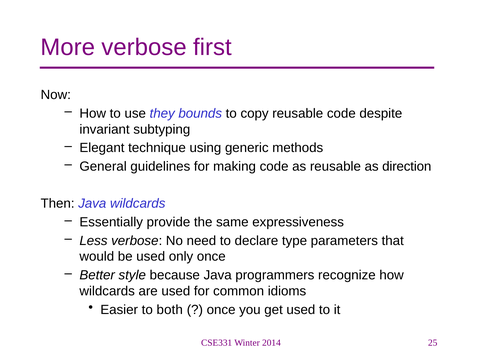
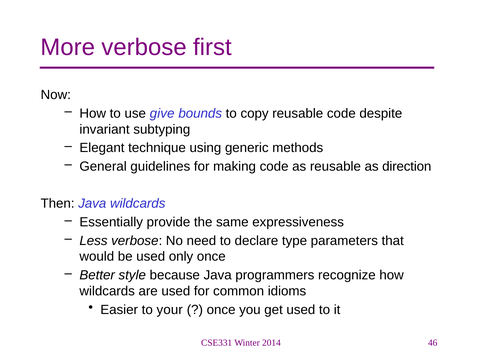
they: they -> give
both: both -> your
25: 25 -> 46
